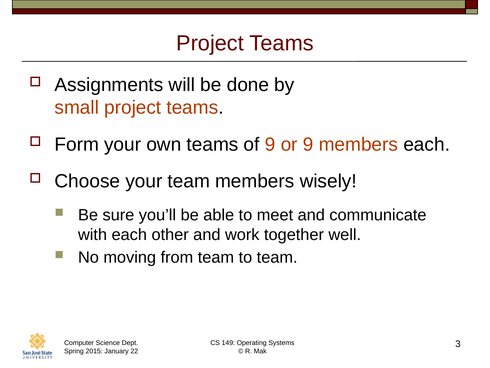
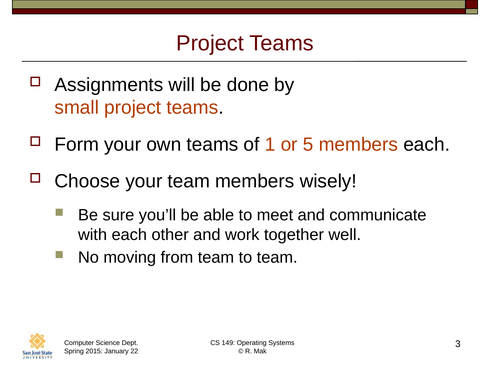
of 9: 9 -> 1
or 9: 9 -> 5
